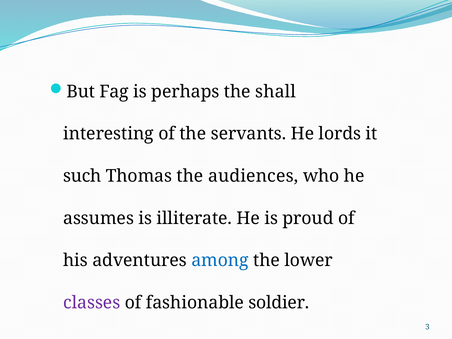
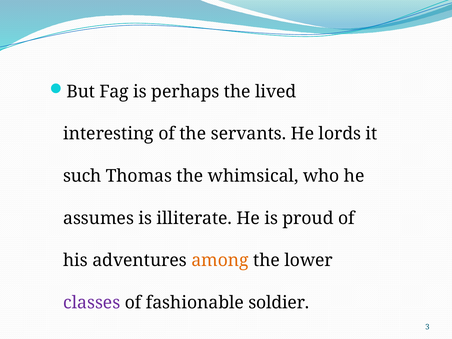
shall: shall -> lived
audiences: audiences -> whimsical
among colour: blue -> orange
